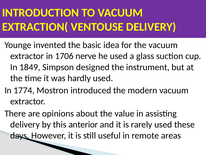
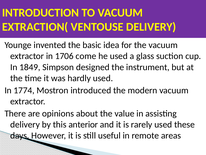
nerve: nerve -> come
